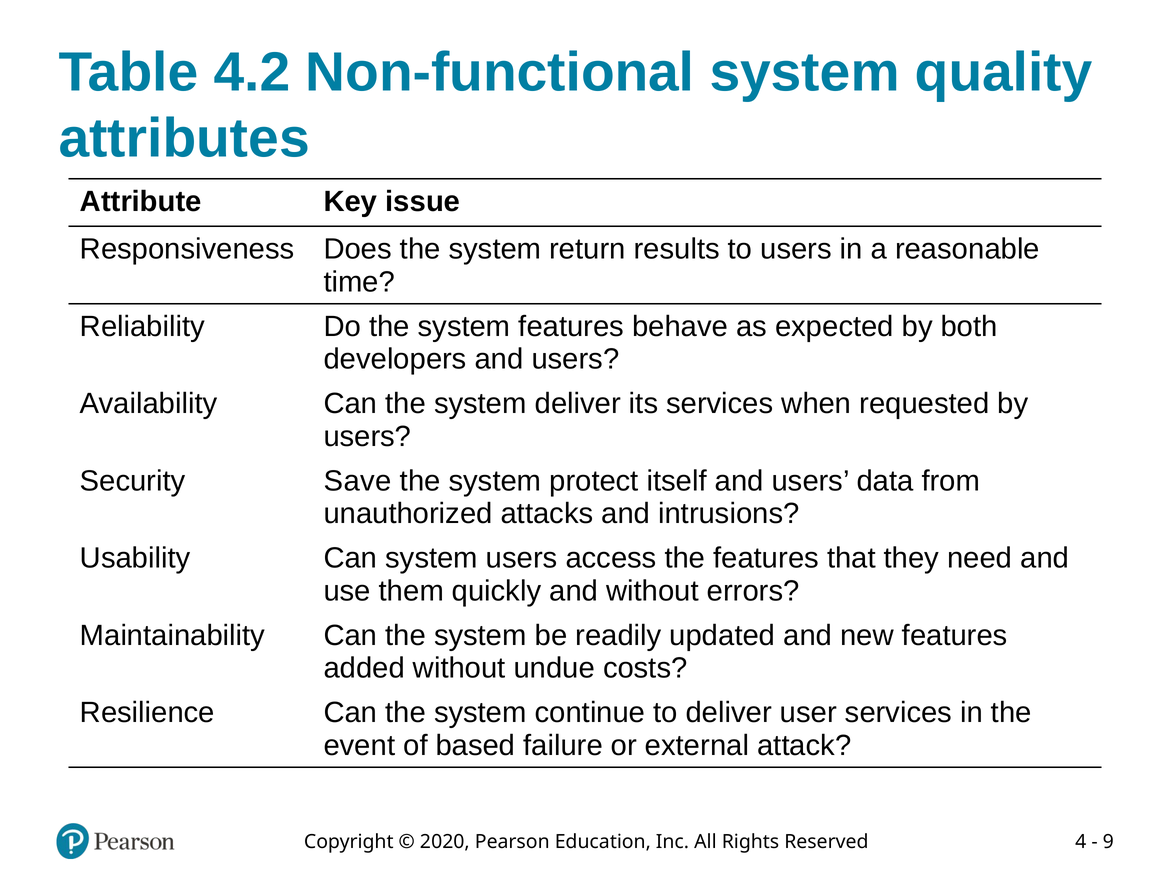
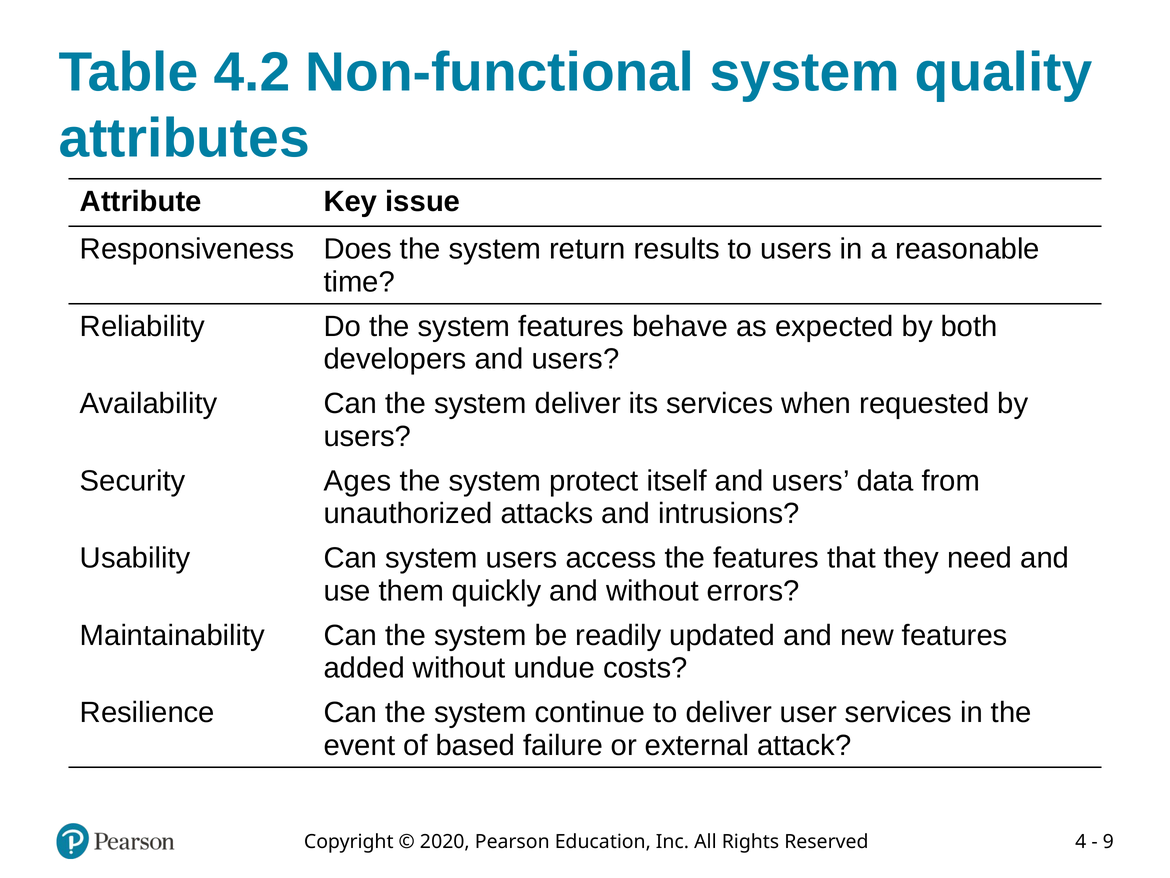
Save: Save -> Ages
